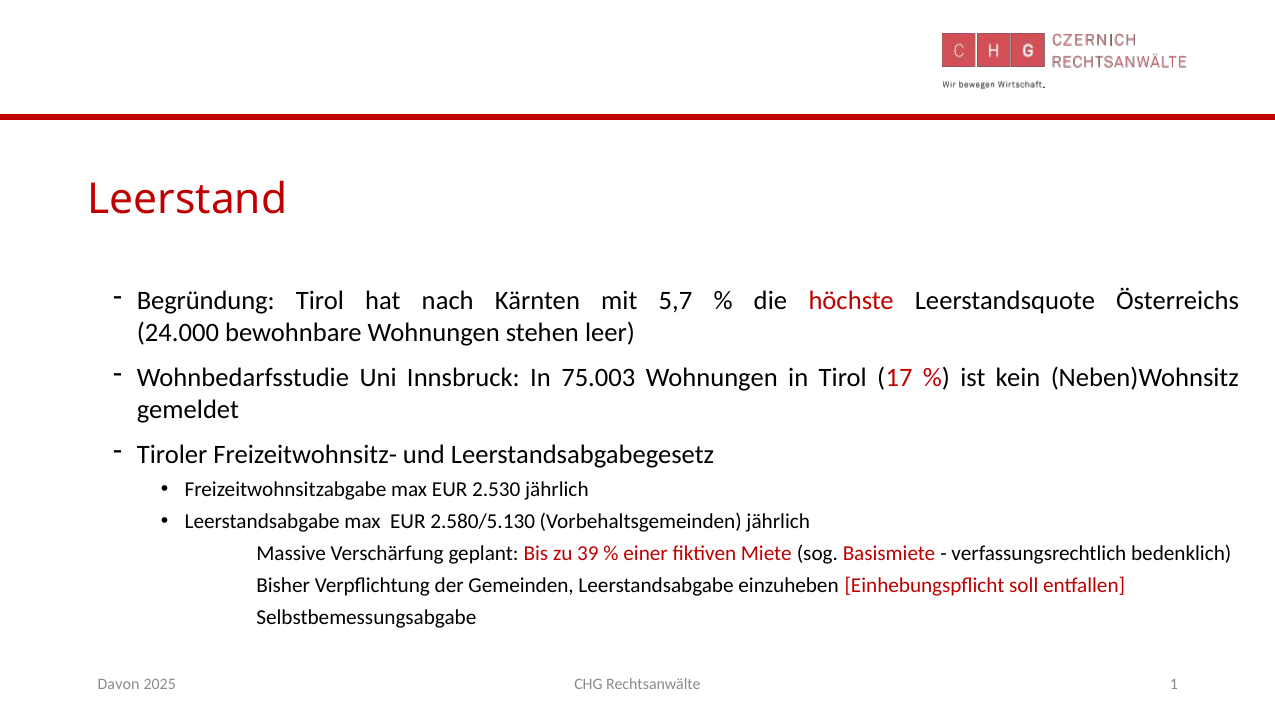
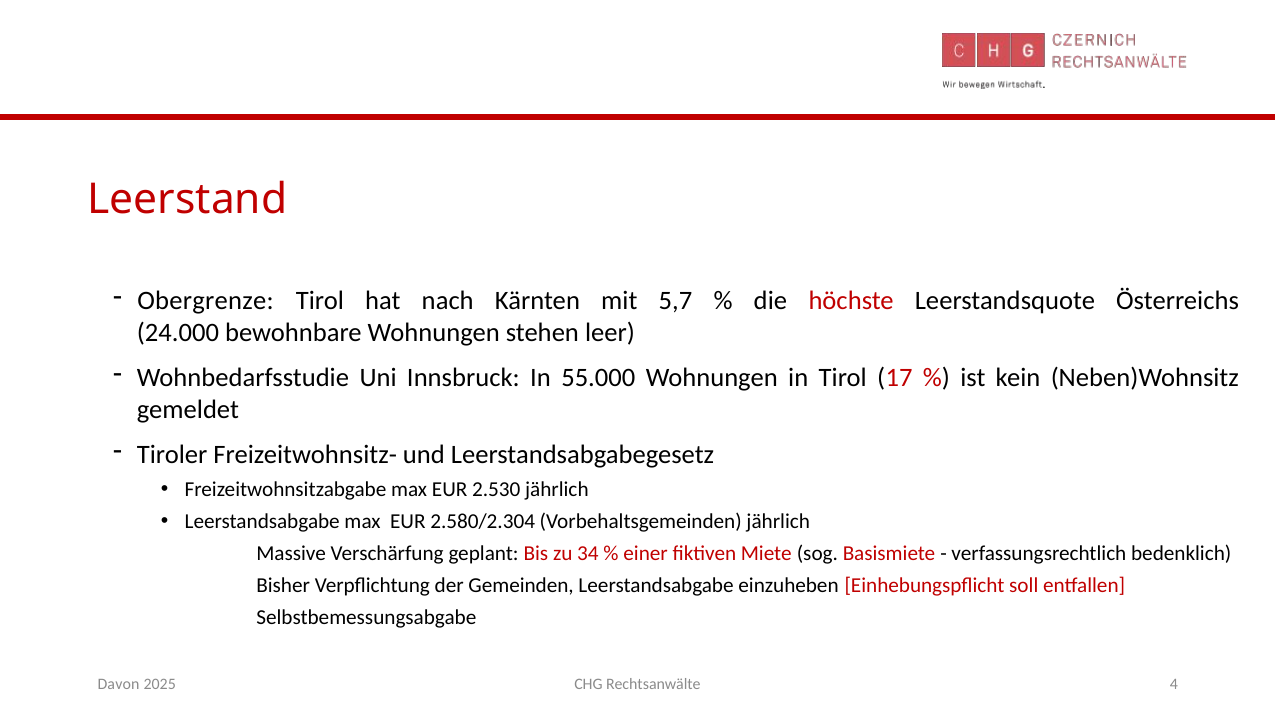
Begründung: Begründung -> Obergrenze
75.003: 75.003 -> 55.000
2.580/5.130: 2.580/5.130 -> 2.580/2.304
39: 39 -> 34
1: 1 -> 4
